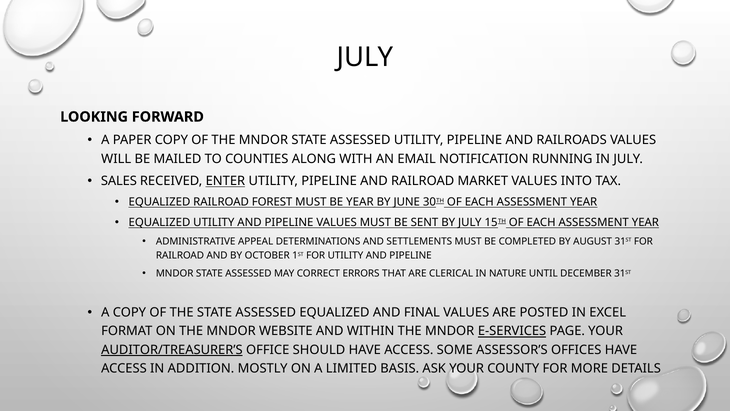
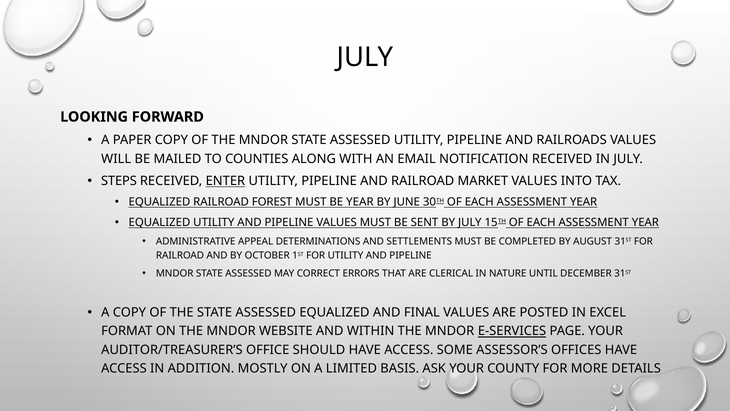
NOTIFICATION RUNNING: RUNNING -> RECEIVED
SALES: SALES -> STEPS
AUDITOR/TREASURER’S underline: present -> none
